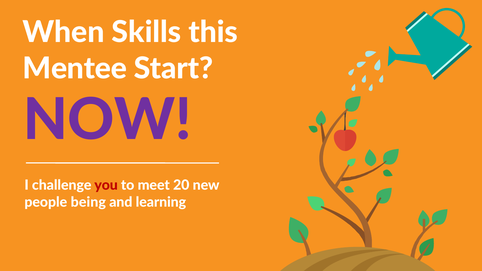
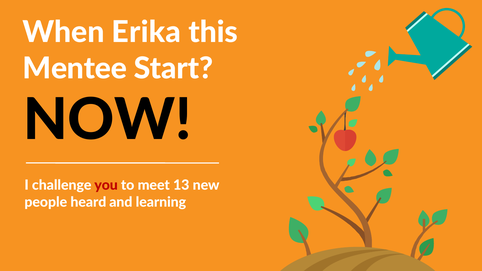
Skills: Skills -> Erika
NOW colour: purple -> black
20: 20 -> 13
being: being -> heard
